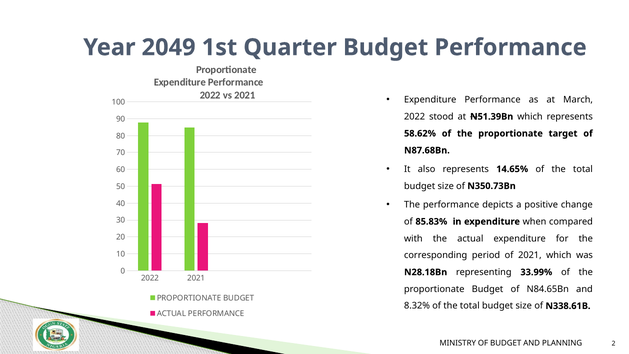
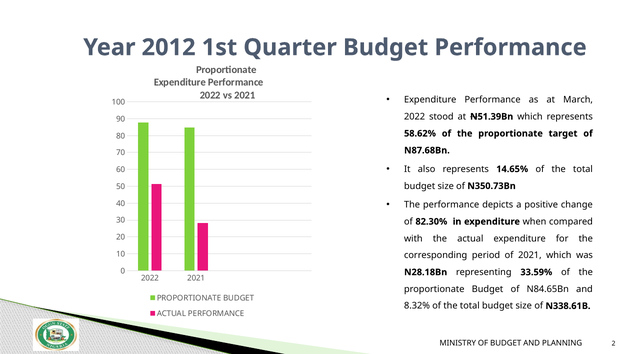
2049: 2049 -> 2012
85.83%: 85.83% -> 82.30%
33.99%: 33.99% -> 33.59%
